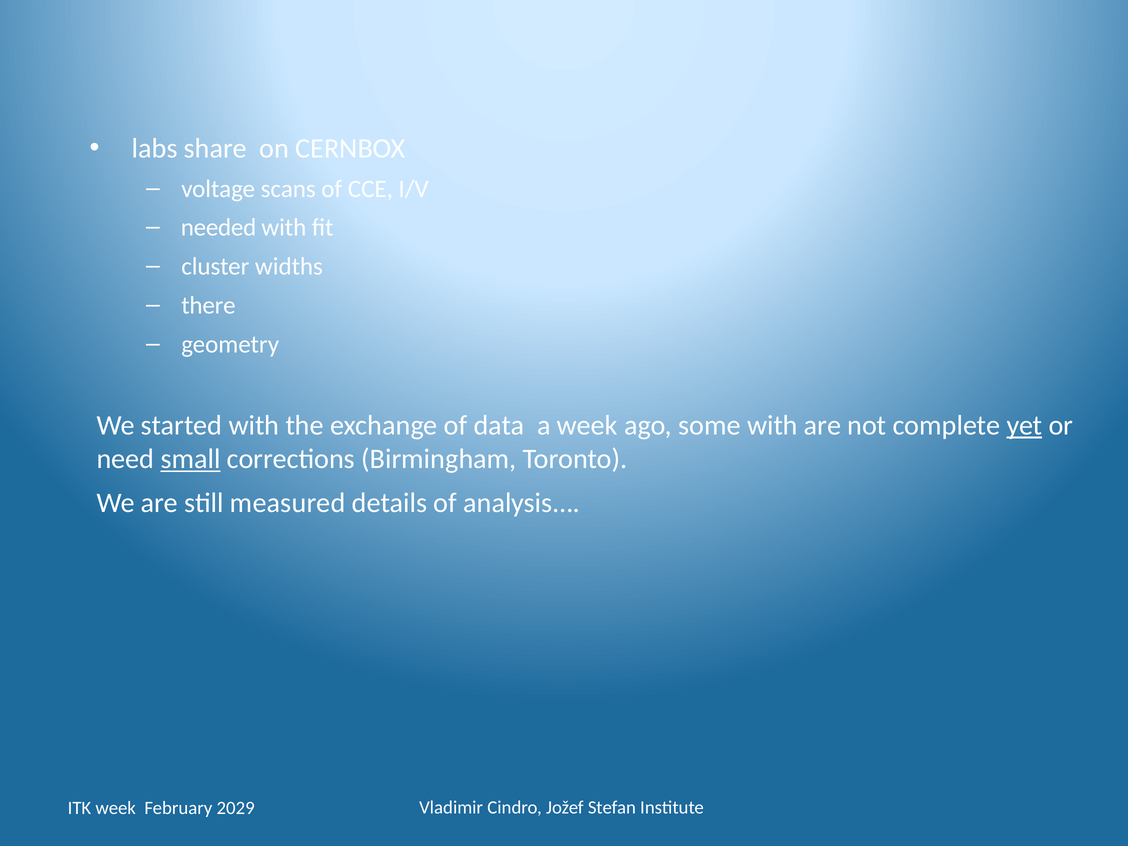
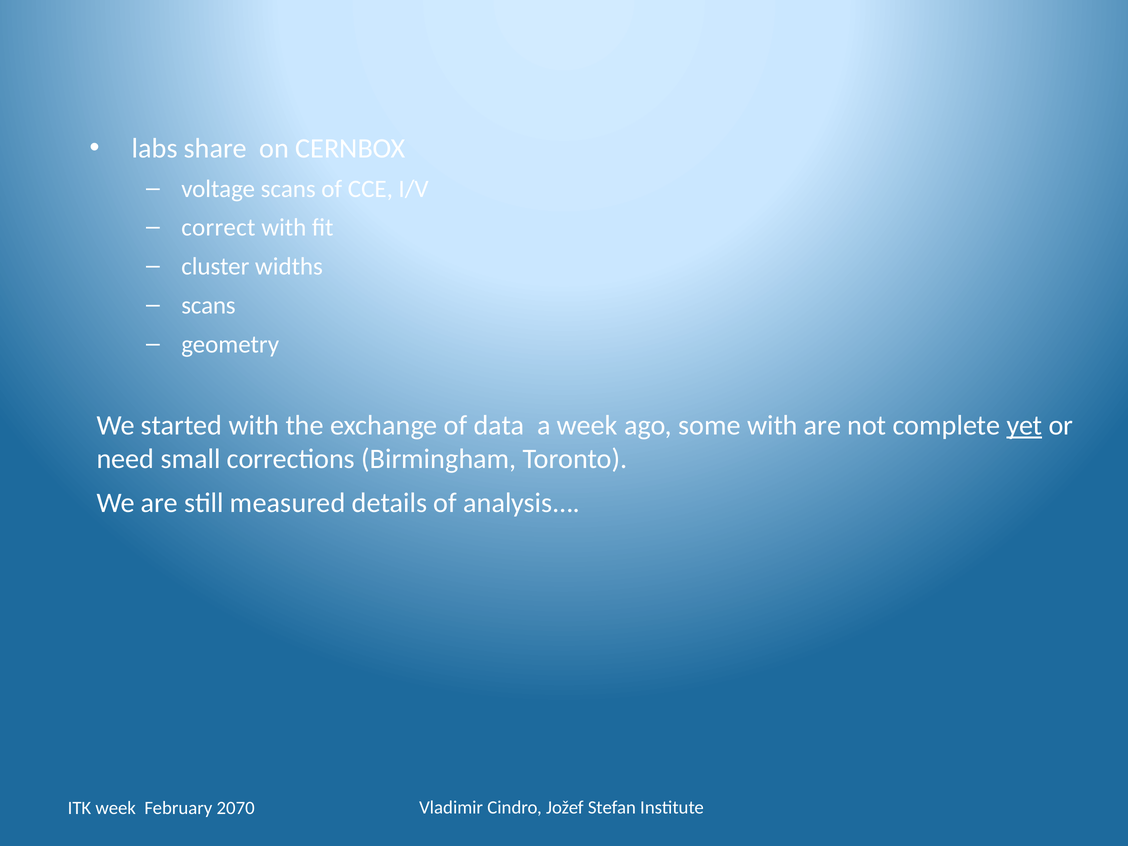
needed: needed -> correct
there at (208, 305): there -> scans
small underline: present -> none
2029: 2029 -> 2070
